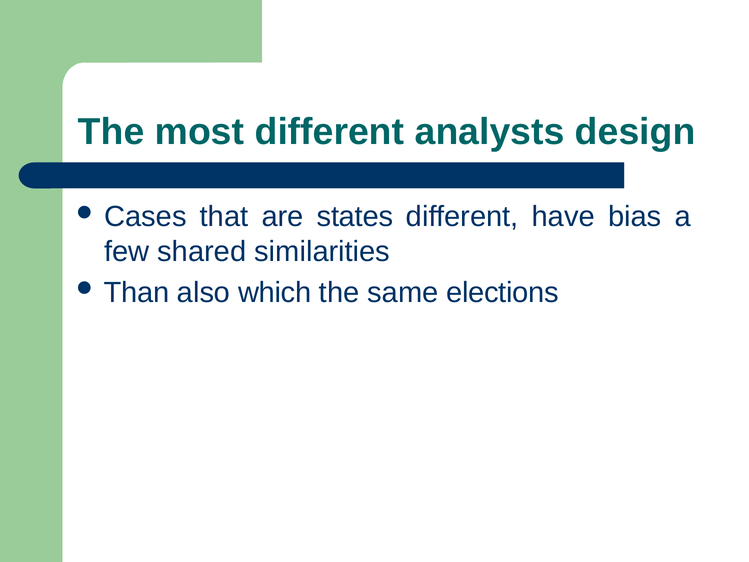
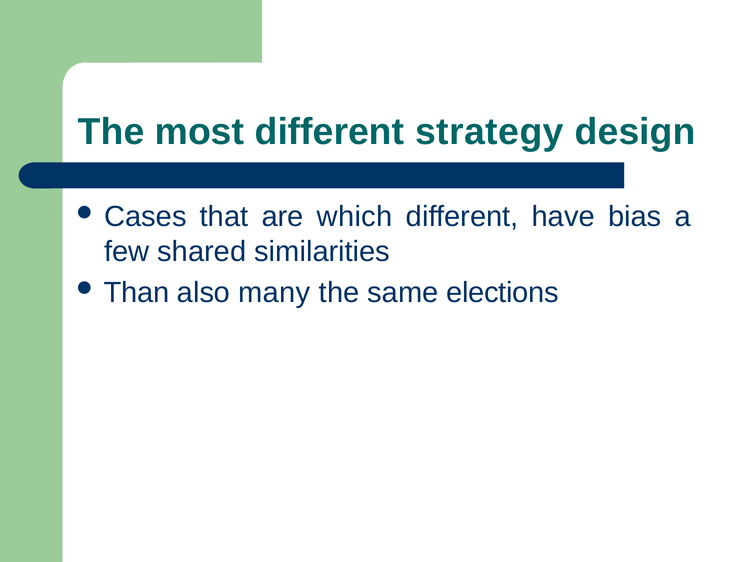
analysts: analysts -> strategy
states: states -> which
which: which -> many
